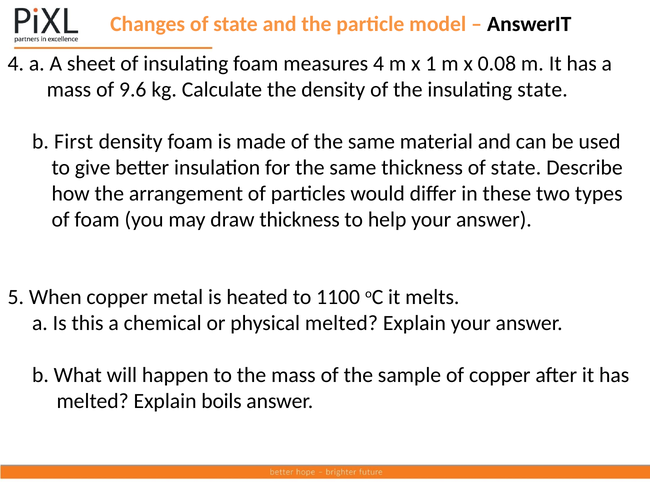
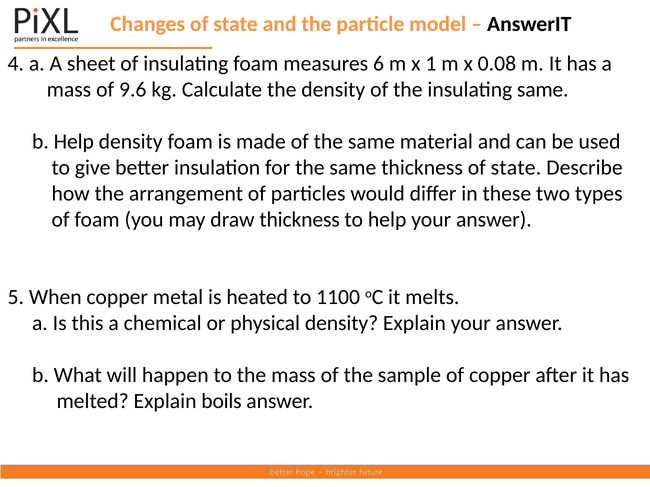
measures 4: 4 -> 6
insulating state: state -> same
b First: First -> Help
physical melted: melted -> density
